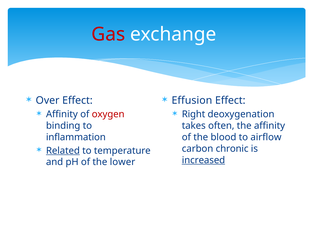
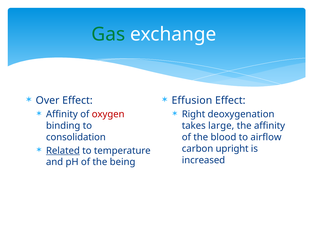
Gas colour: red -> green
often: often -> large
inflammation: inflammation -> consolidation
chronic: chronic -> upright
increased underline: present -> none
lower: lower -> being
